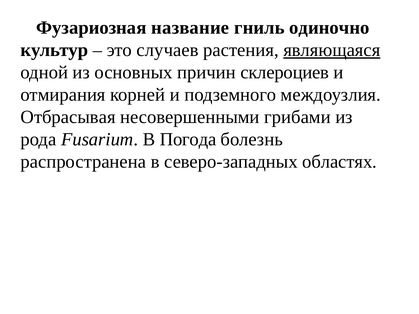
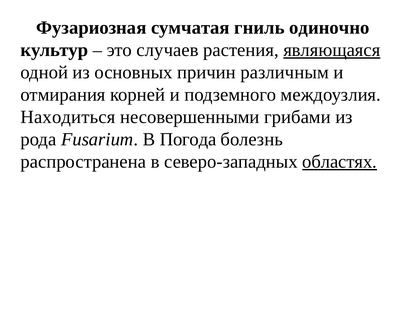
название: название -> сумчатая
склероциев: склероциев -> различным
Отбрасывая: Отбрасывая -> Находиться
областях underline: none -> present
